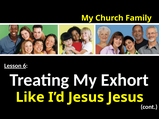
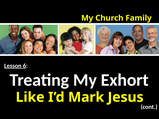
I’d Jesus: Jesus -> Mark
